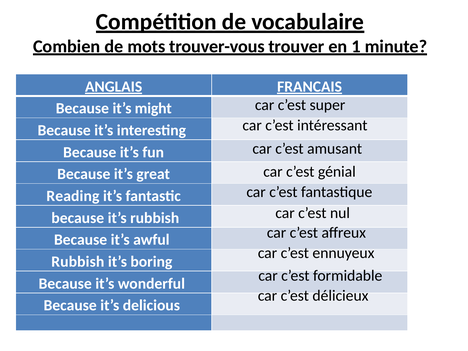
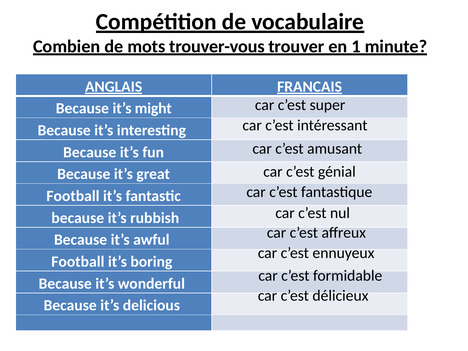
Reading at (73, 196): Reading -> Football
Rubbish at (78, 262): Rubbish -> Football
